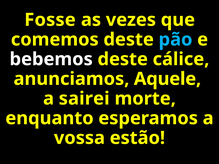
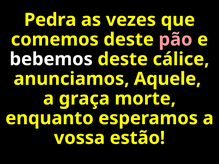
Fosse: Fosse -> Pedra
pão colour: light blue -> pink
sairei: sairei -> graça
